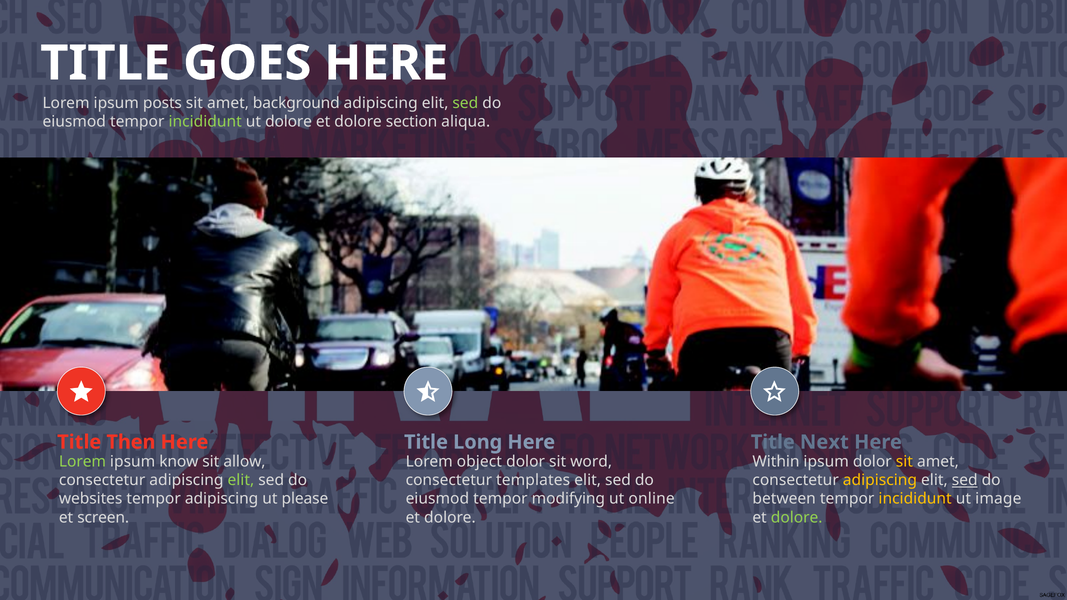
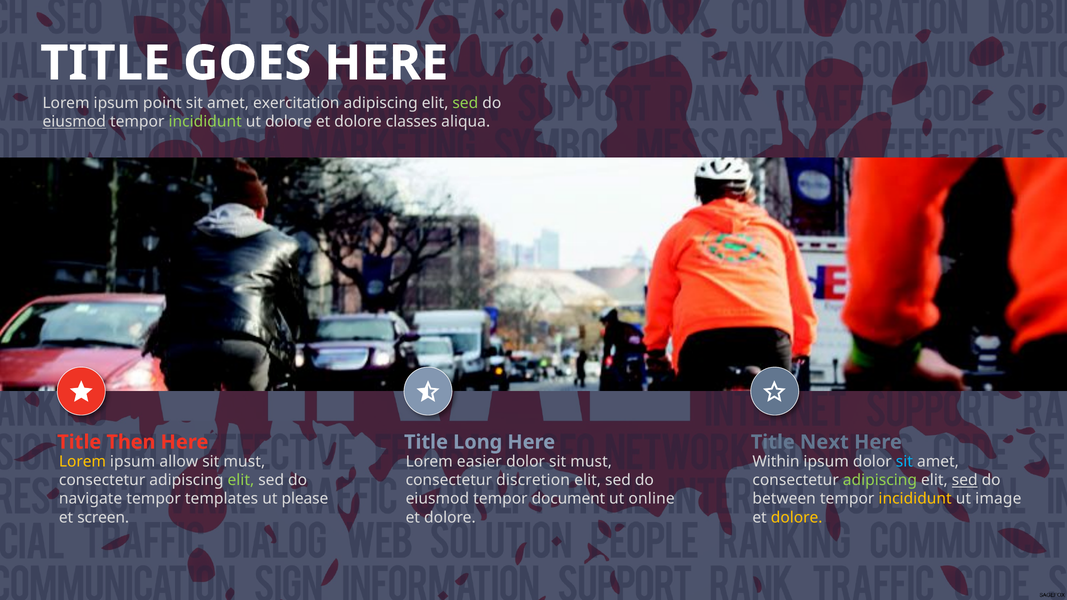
posts: posts -> point
background: background -> exercitation
eiusmod at (74, 122) underline: none -> present
section: section -> classes
Lorem at (82, 462) colour: light green -> yellow
know: know -> allow
allow at (244, 462): allow -> must
object: object -> easier
dolor sit word: word -> must
sit at (904, 462) colour: yellow -> light blue
templates: templates -> discretion
adipiscing at (880, 480) colour: yellow -> light green
websites: websites -> navigate
tempor adipiscing: adipiscing -> templates
modifying: modifying -> document
dolore at (797, 518) colour: light green -> yellow
